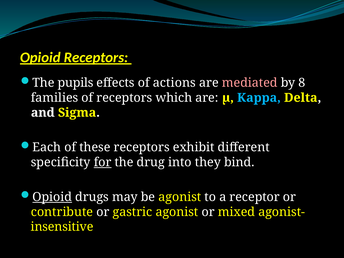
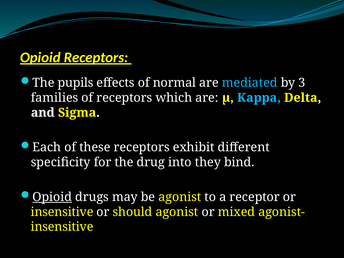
actions: actions -> normal
mediated colour: pink -> light blue
8: 8 -> 3
for underline: present -> none
contribute at (62, 212): contribute -> insensitive
gastric: gastric -> should
